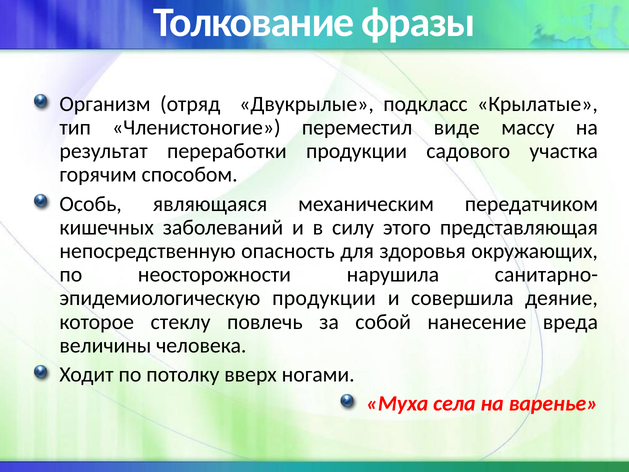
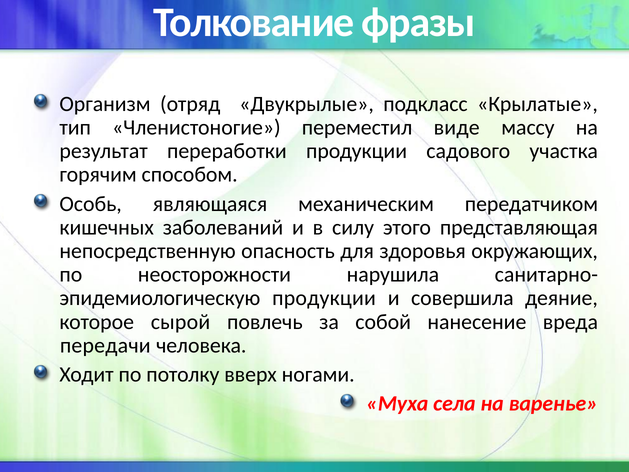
стеклу: стеклу -> сырой
величины: величины -> передачи
